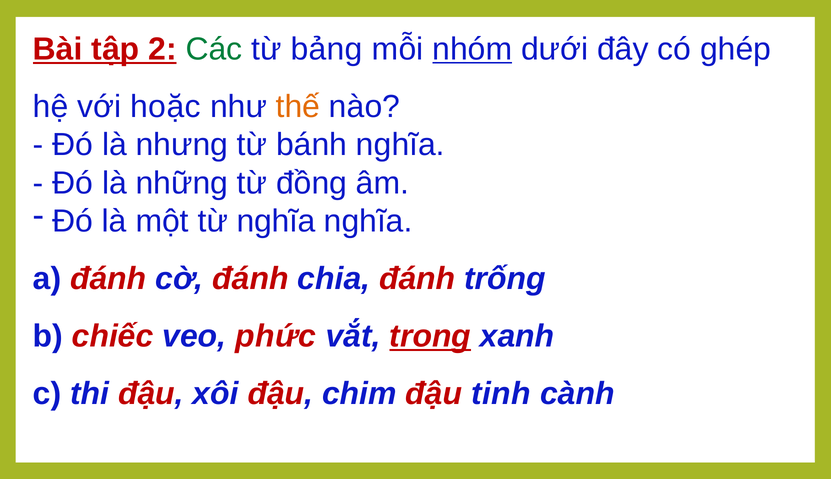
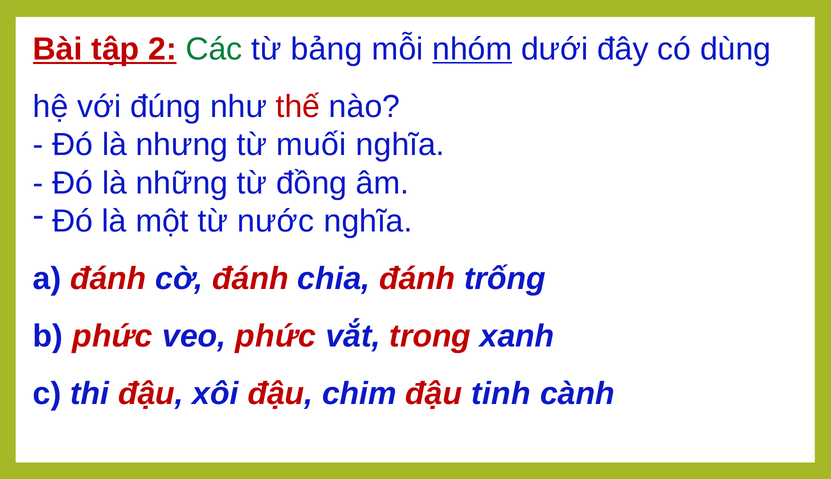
ghép: ghép -> dùng
hoặc: hoặc -> đúng
thế colour: orange -> red
bánh: bánh -> muối
từ nghĩa: nghĩa -> nước
b chiếc: chiếc -> phức
trong underline: present -> none
